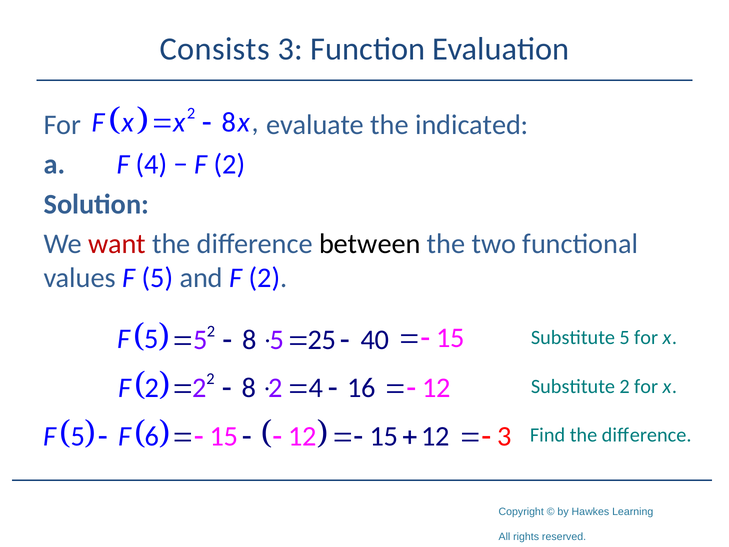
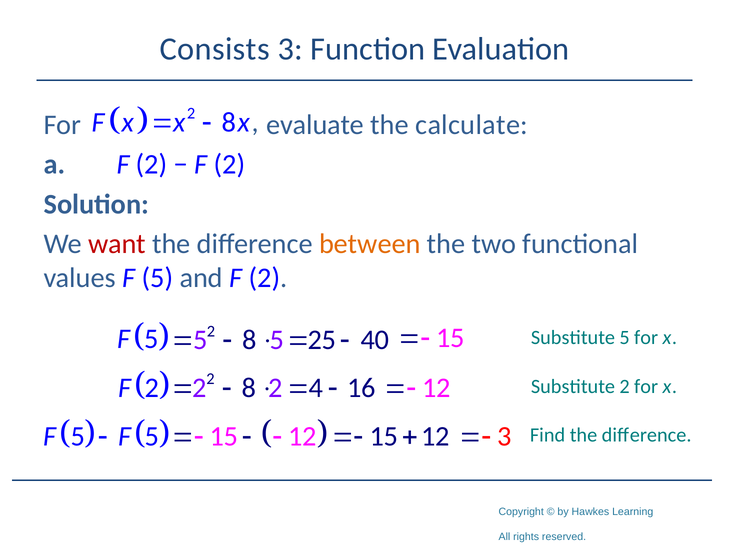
indicated: indicated -> calculate
a F 4: 4 -> 2
between colour: black -> orange
6 at (152, 436): 6 -> 5
